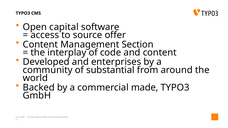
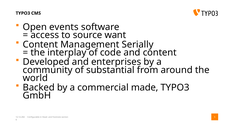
capital: capital -> events
offer: offer -> want
Management Section: Section -> Serially
